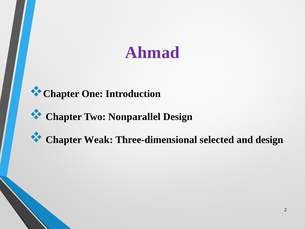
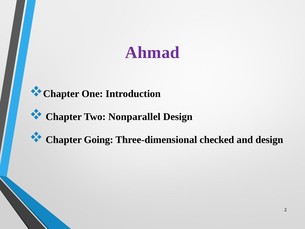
Weak: Weak -> Going
selected: selected -> checked
